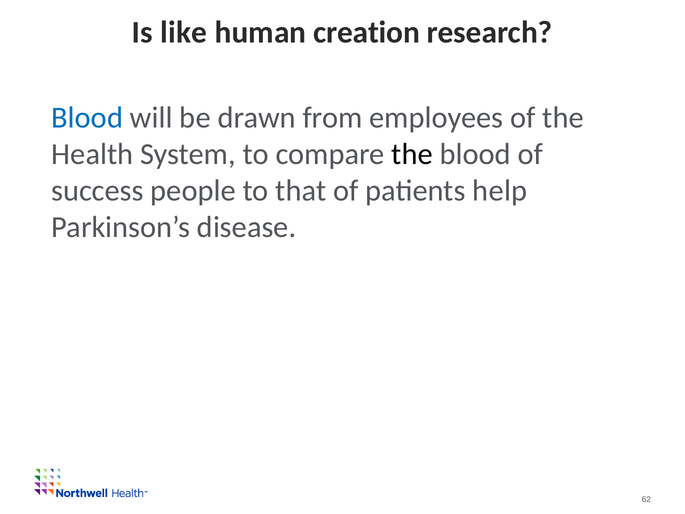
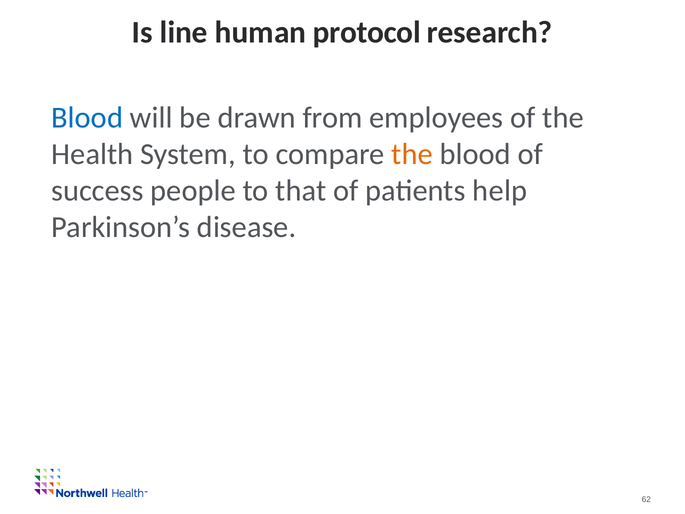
like: like -> line
creation: creation -> protocol
the at (412, 154) colour: black -> orange
